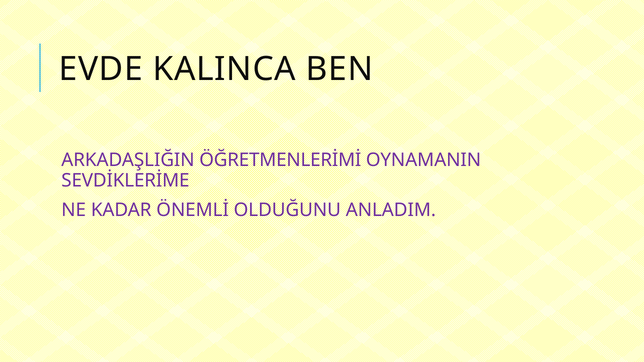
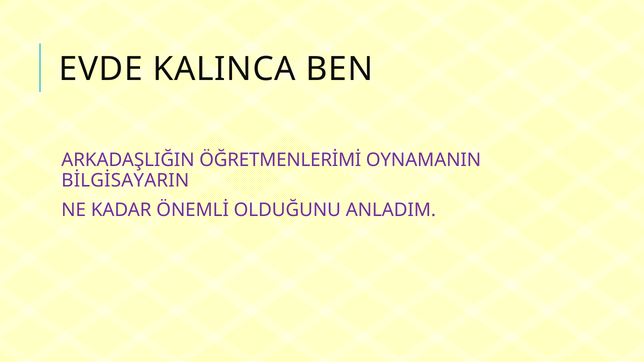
SEVDİKLERİME: SEVDİKLERİME -> BİLGİSAYARIN
